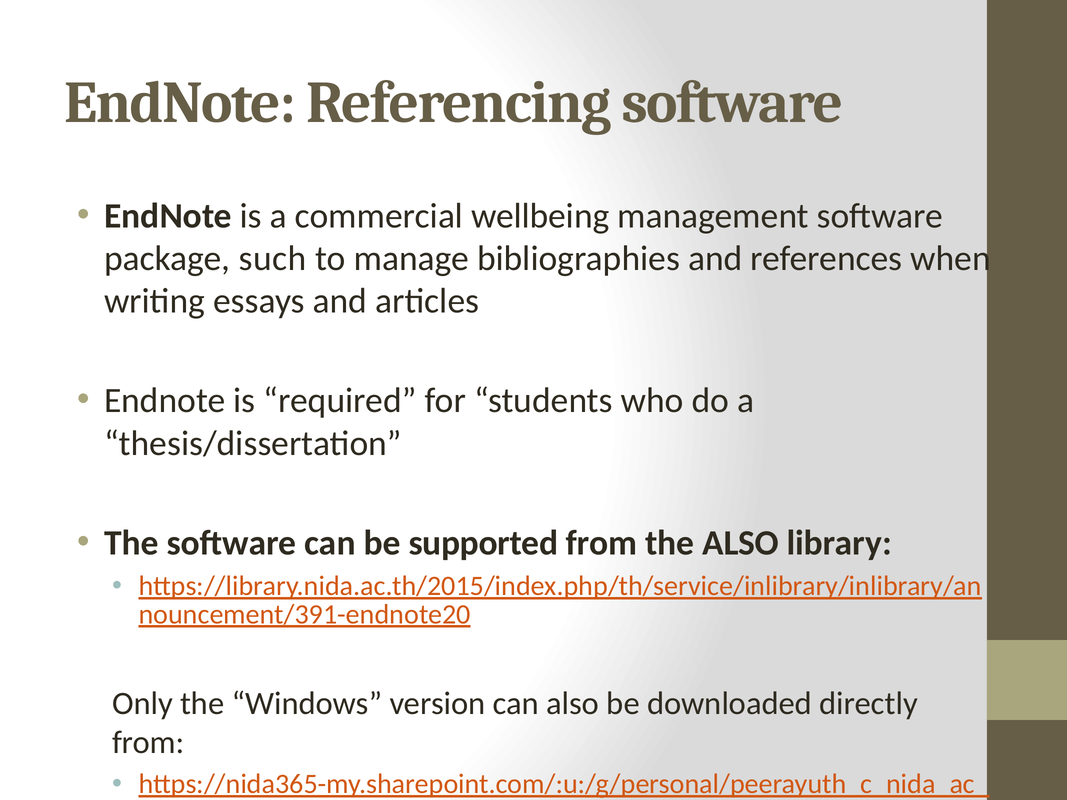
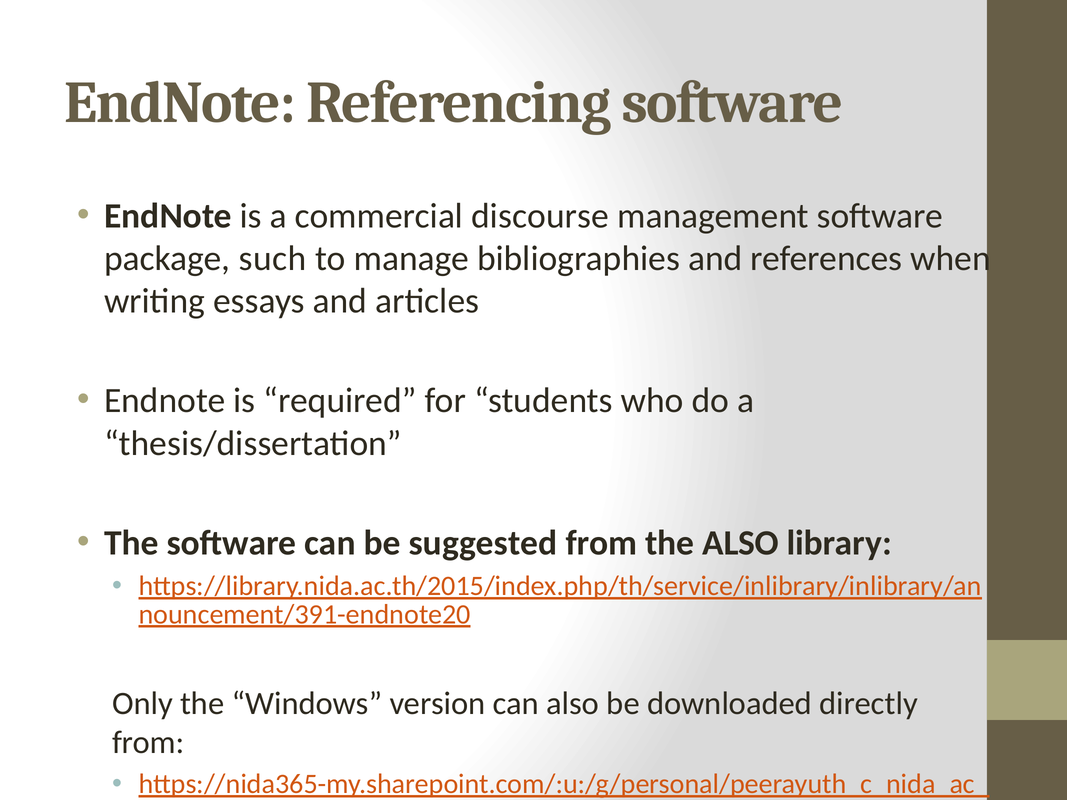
wellbeing: wellbeing -> discourse
supported: supported -> suggested
